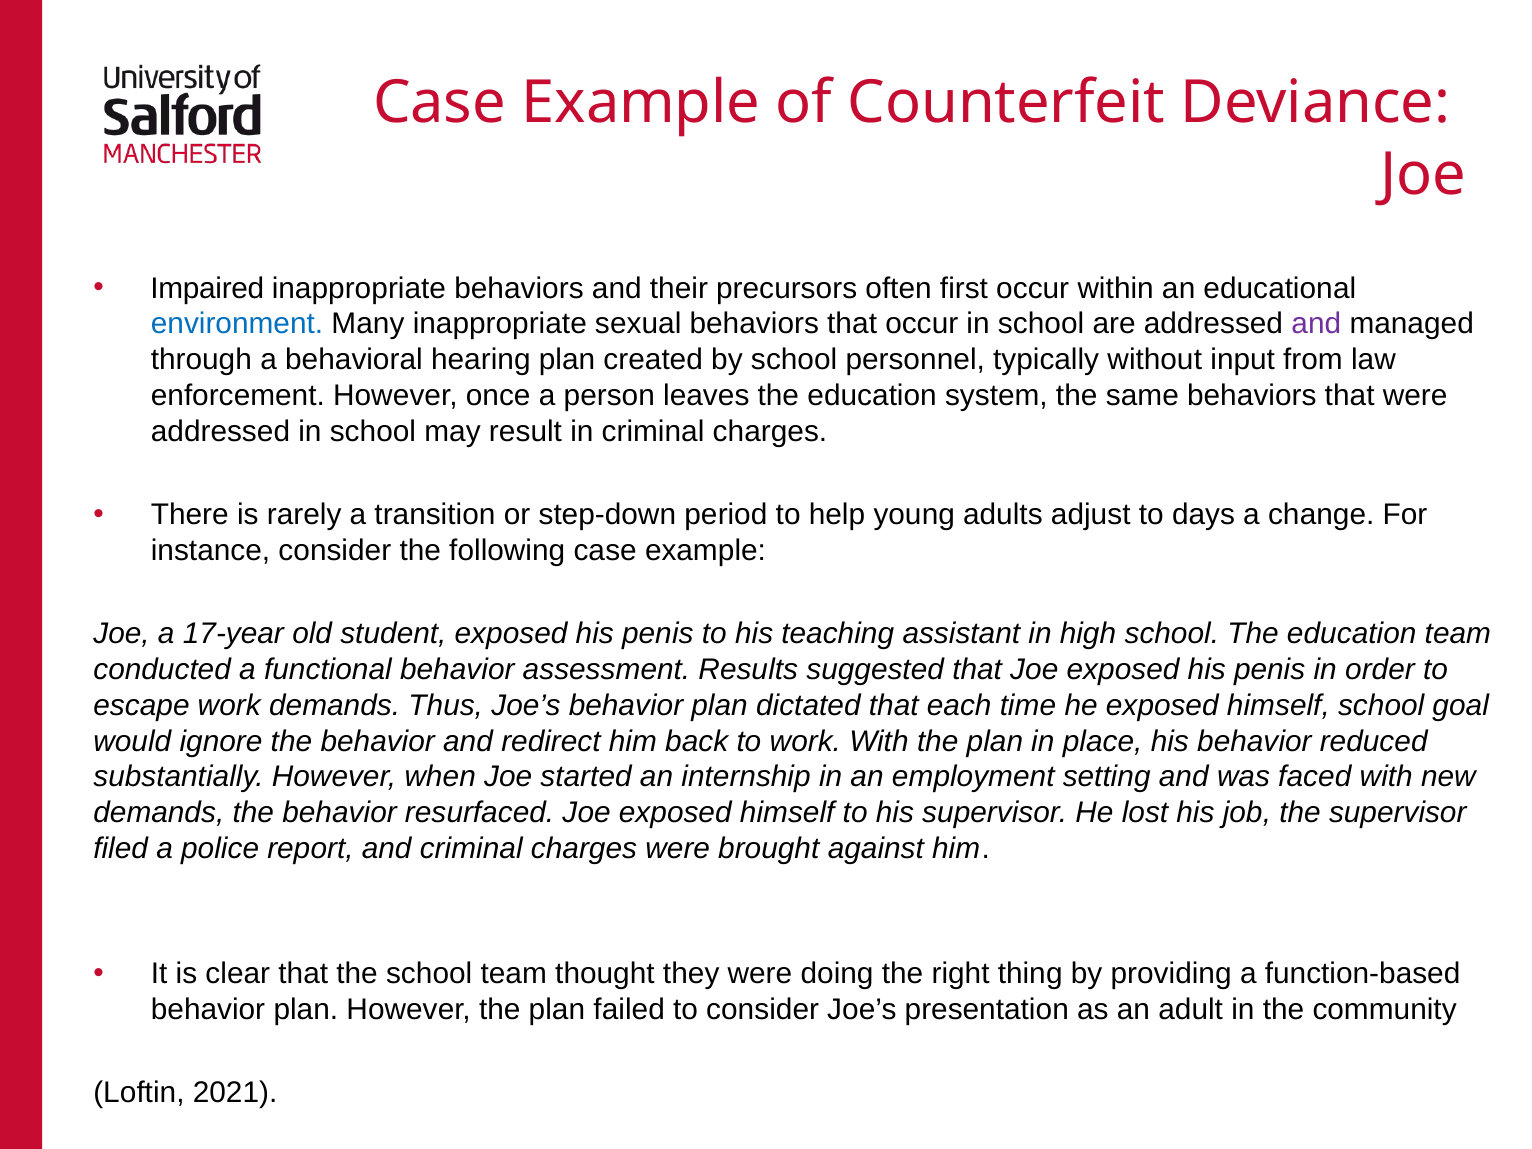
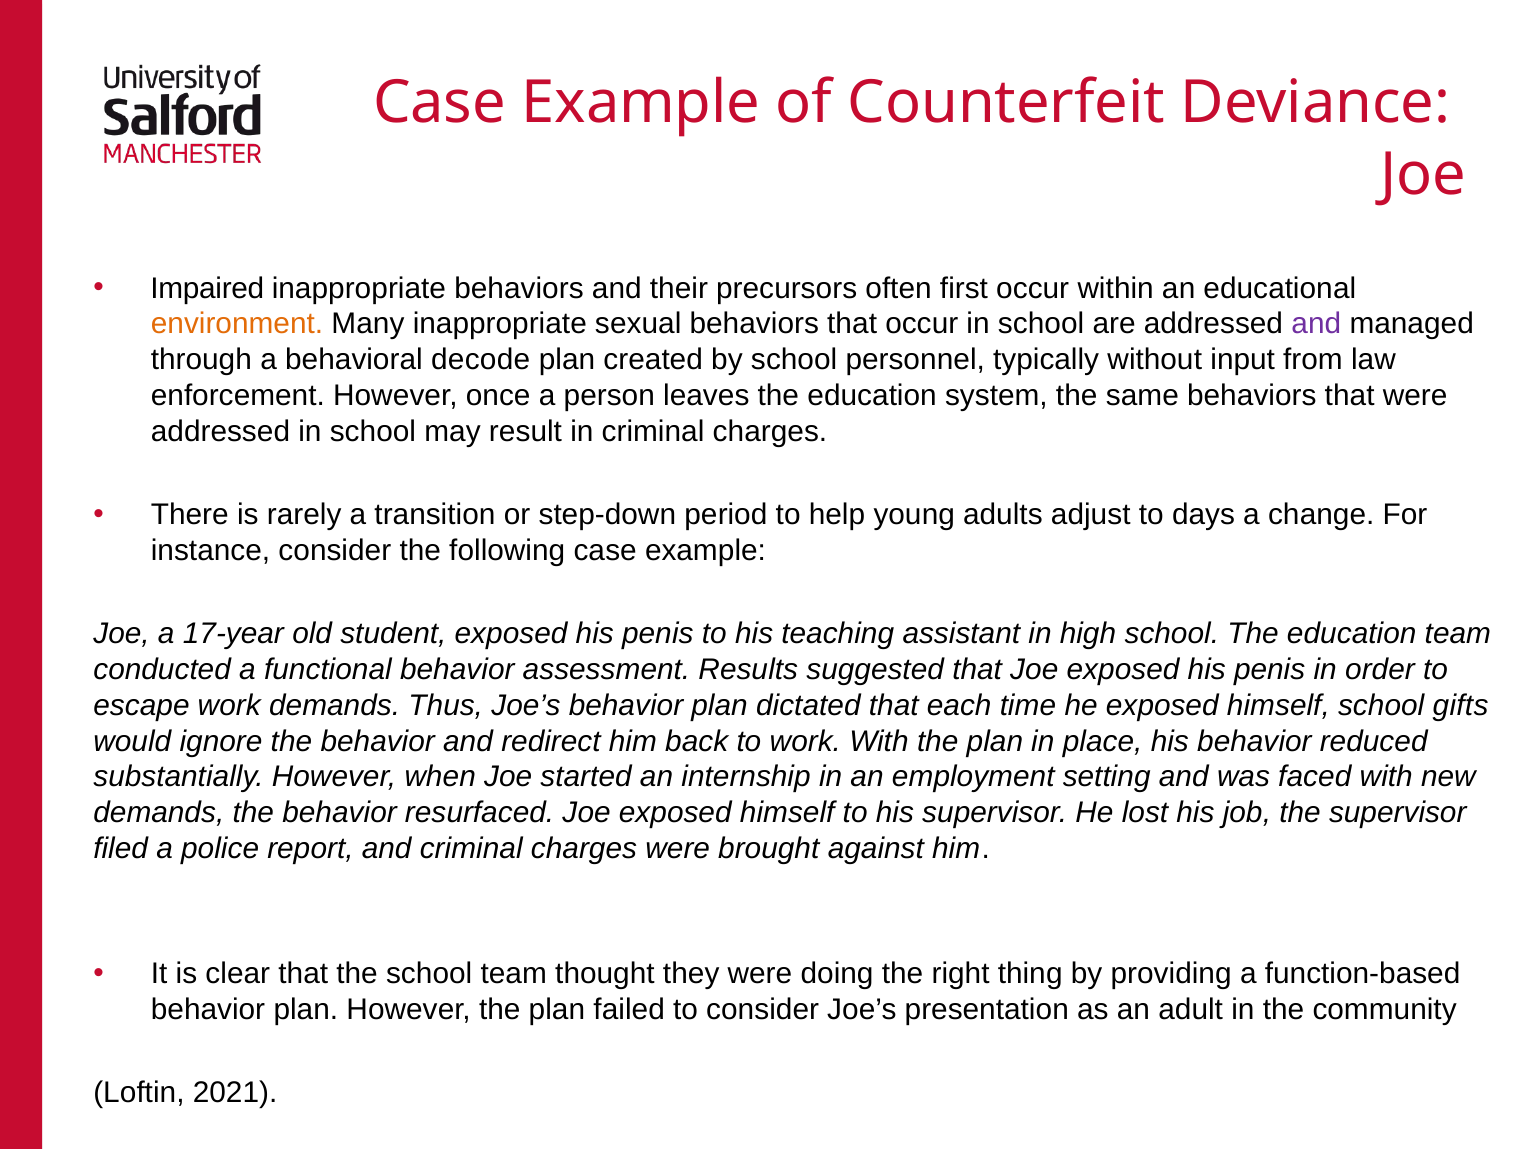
environment colour: blue -> orange
hearing: hearing -> decode
goal: goal -> gifts
